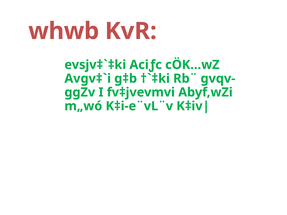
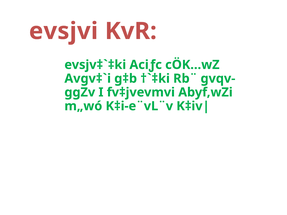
whwb: whwb -> evsjvi
